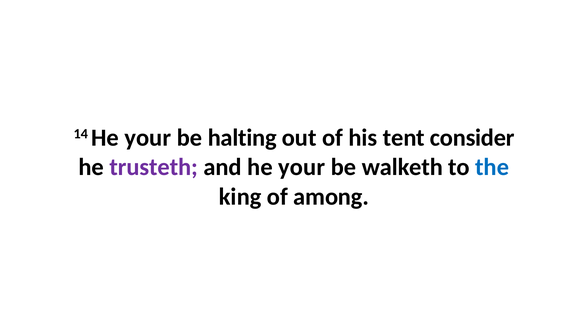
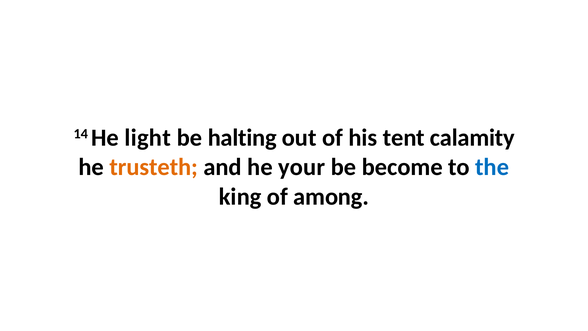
14 He your: your -> light
consider: consider -> calamity
trusteth colour: purple -> orange
walketh: walketh -> become
